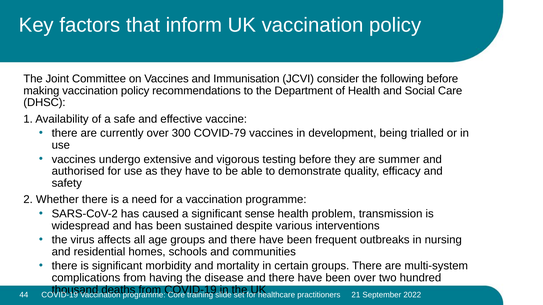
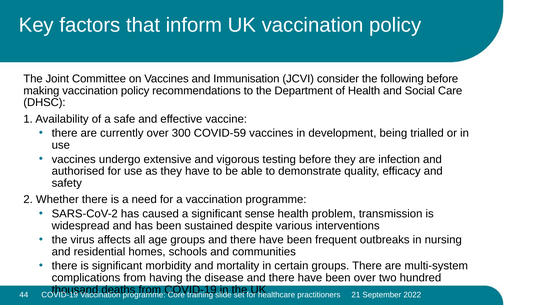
COVID-79: COVID-79 -> COVID-59
summer: summer -> infection
